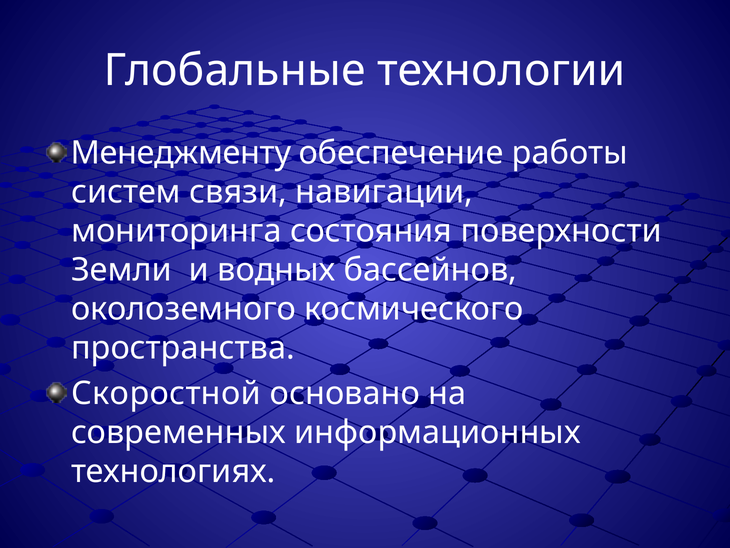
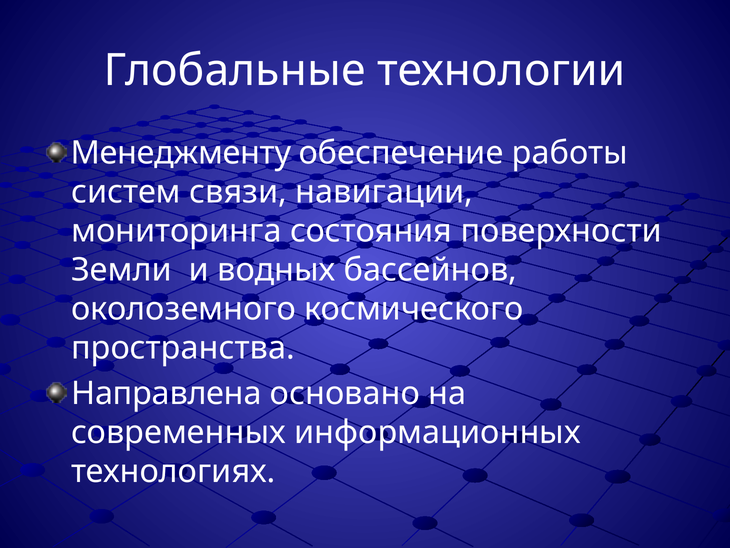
Скоростной: Скоростной -> Направлена
